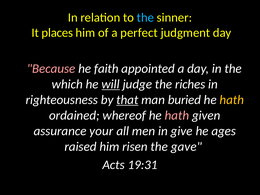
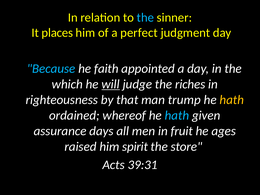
Because colour: pink -> light blue
that underline: present -> none
buried: buried -> trump
hath at (177, 115) colour: pink -> light blue
your: your -> days
give: give -> fruit
risen: risen -> spirit
gave: gave -> store
19:31: 19:31 -> 39:31
